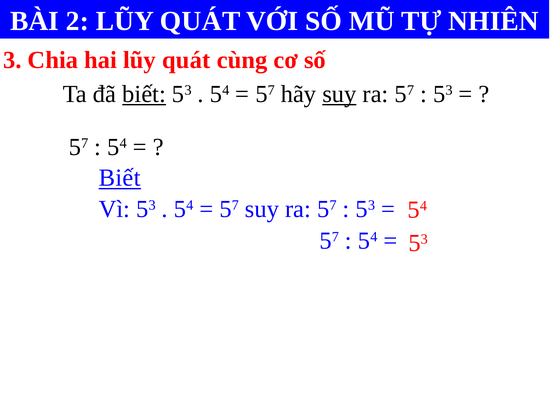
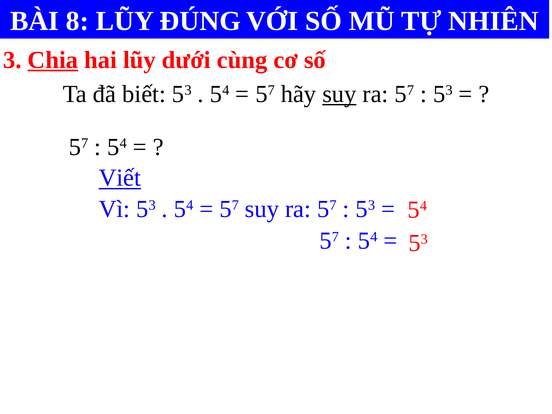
2: 2 -> 8
QUÁT at (200, 21): QUÁT -> ĐÚNG
Chia underline: none -> present
hai lũy quát: quát -> dưới
biết at (144, 94) underline: present -> none
Biết at (120, 178): Biết -> Viết
